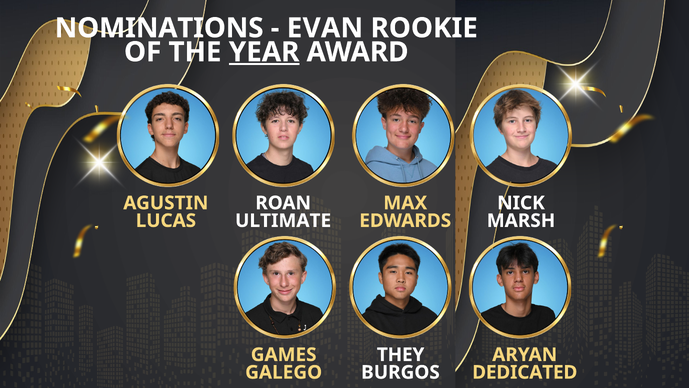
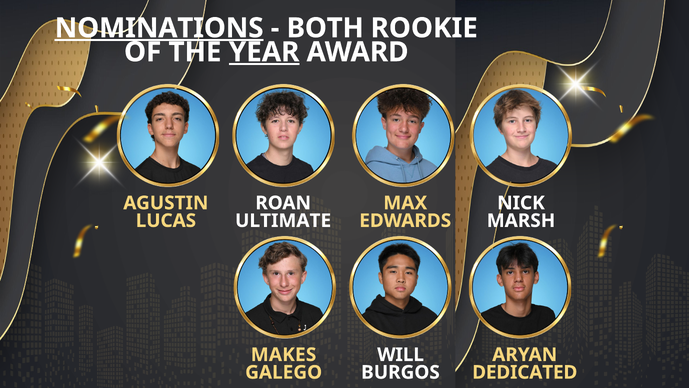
NOMINATIONS underline: none -> present
EVAN: EVAN -> BOTH
GAMES: GAMES -> MAKES
THEY: THEY -> WILL
